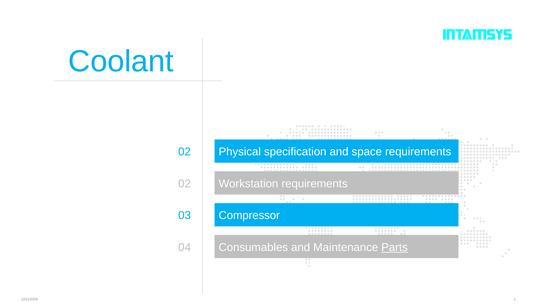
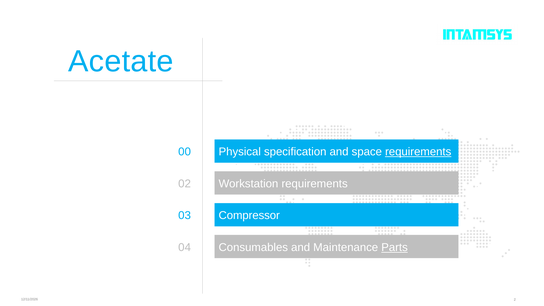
Coolant: Coolant -> Acetate
2 at (188, 152): 2 -> 0
requirements at (418, 152) underline: none -> present
